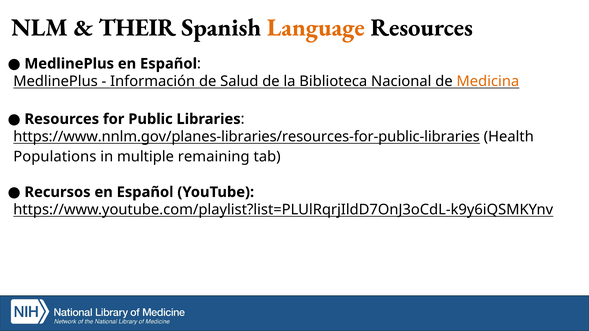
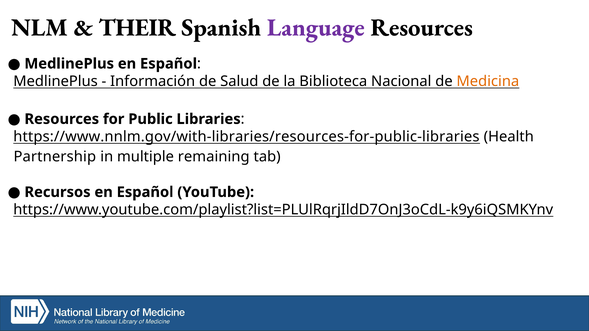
Language colour: orange -> purple
https://www.nnlm.gov/planes-libraries/resources-for-public-libraries: https://www.nnlm.gov/planes-libraries/resources-for-public-libraries -> https://www.nnlm.gov/with-libraries/resources-for-public-libraries
Populations: Populations -> Partnership
